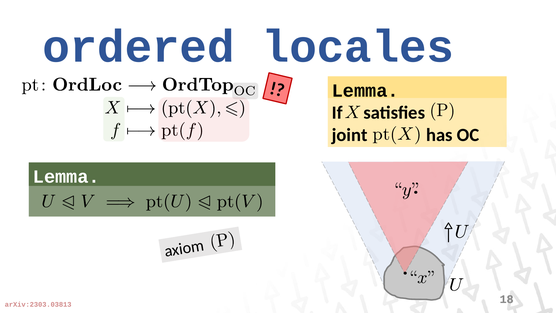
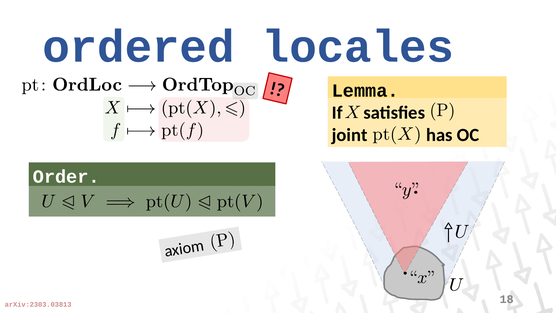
Lemma at (66, 177): Lemma -> Order
